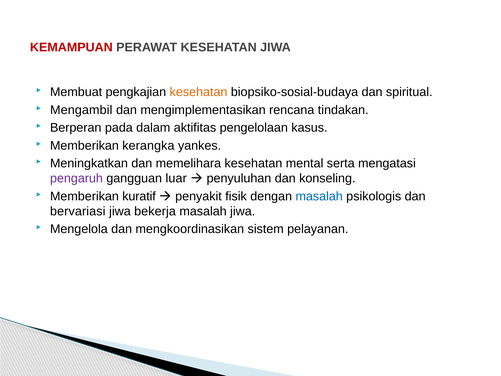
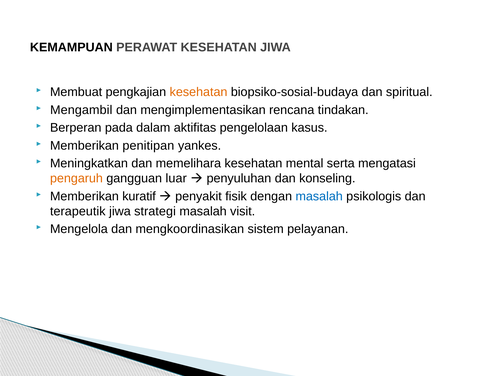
KEMAMPUAN colour: red -> black
kerangka: kerangka -> penitipan
pengaruh colour: purple -> orange
bervariasi: bervariasi -> terapeutik
bekerja: bekerja -> strategi
masalah jiwa: jiwa -> visit
